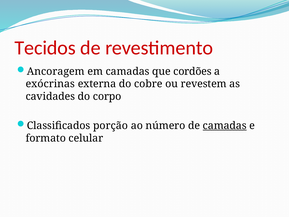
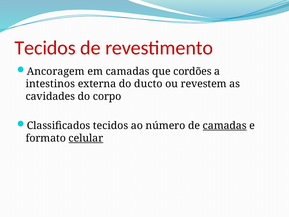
exócrinas: exócrinas -> intestinos
cobre: cobre -> ducto
Classificados porção: porção -> tecidos
celular underline: none -> present
